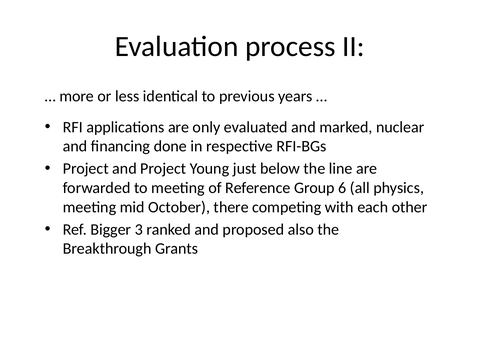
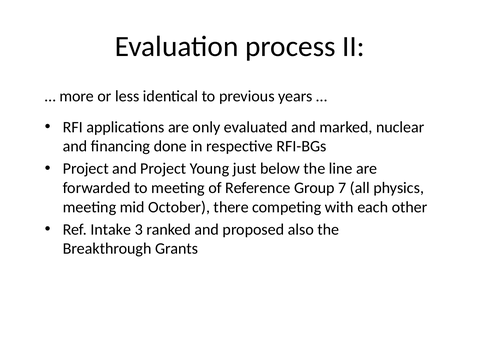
6: 6 -> 7
Bigger: Bigger -> Intake
